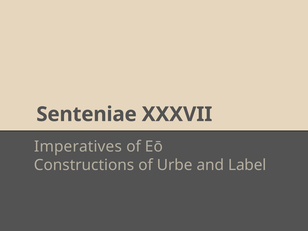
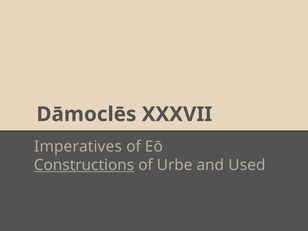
Senteniae: Senteniae -> Dāmoclēs
Constructions underline: none -> present
Label: Label -> Used
